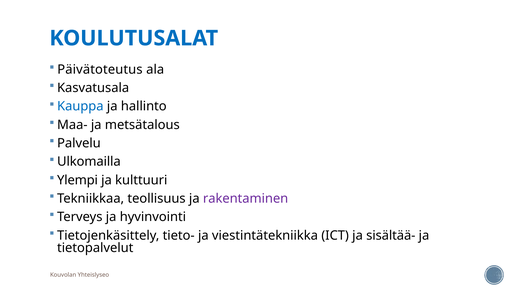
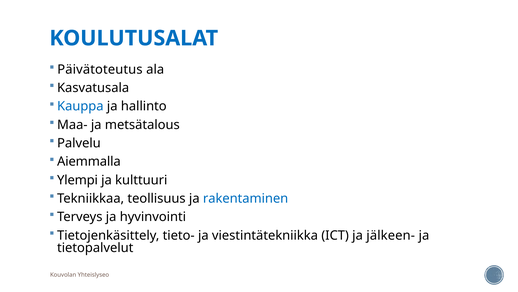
Ulkomailla: Ulkomailla -> Aiemmalla
rakentaminen colour: purple -> blue
sisältää-: sisältää- -> jälkeen-
